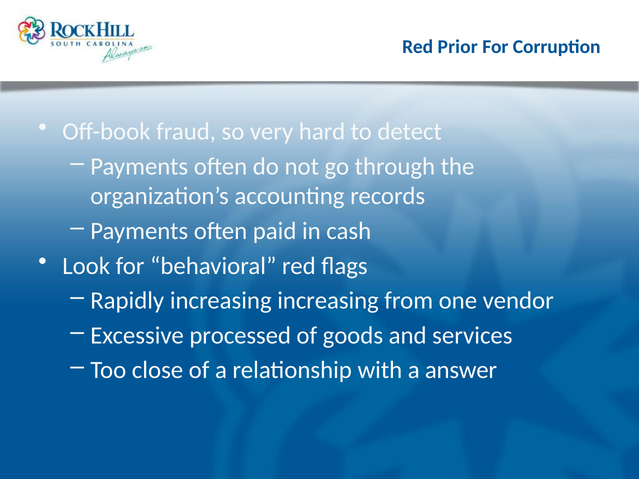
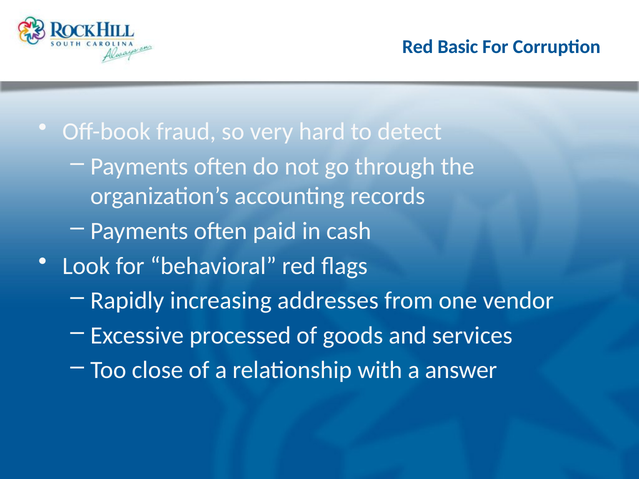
Prior: Prior -> Basic
increasing increasing: increasing -> addresses
